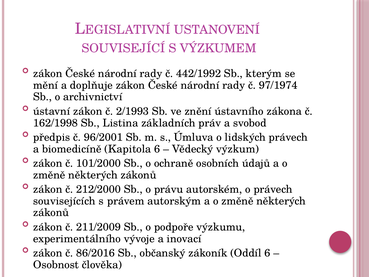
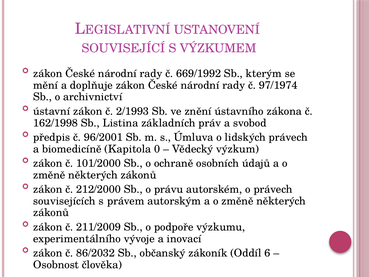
442/1992: 442/1992 -> 669/1992
Kapitola 6: 6 -> 0
86/2016: 86/2016 -> 86/2032
